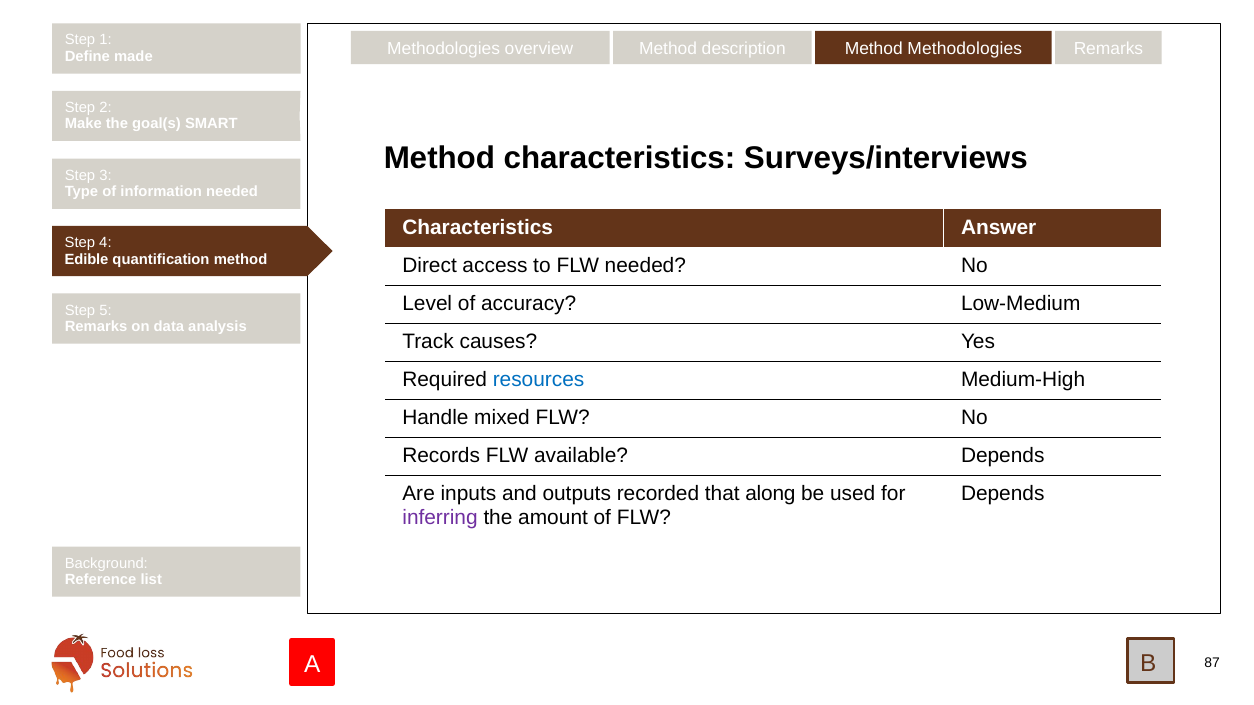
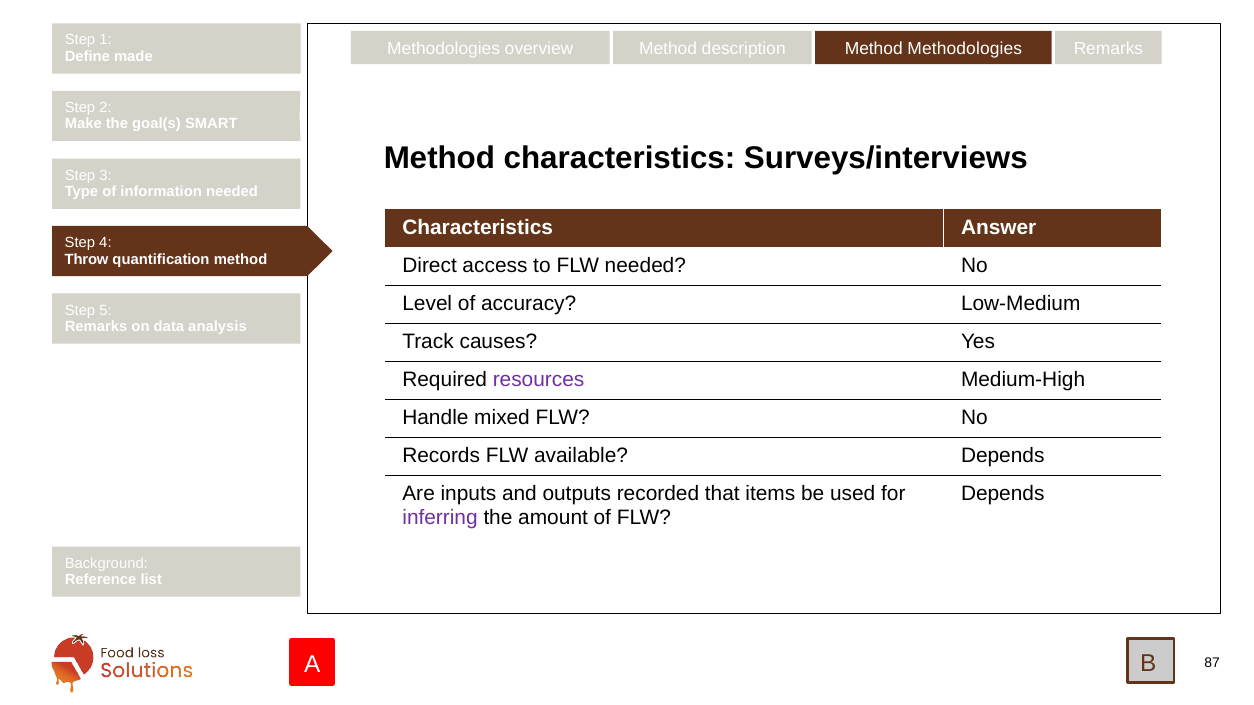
Edible: Edible -> Throw
resources colour: blue -> purple
along: along -> items
